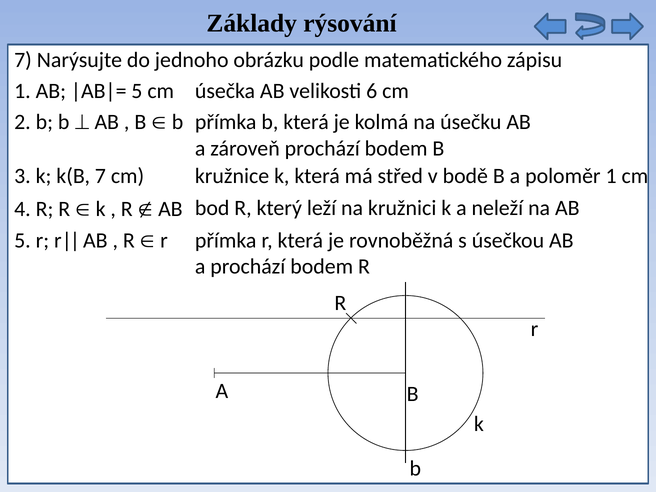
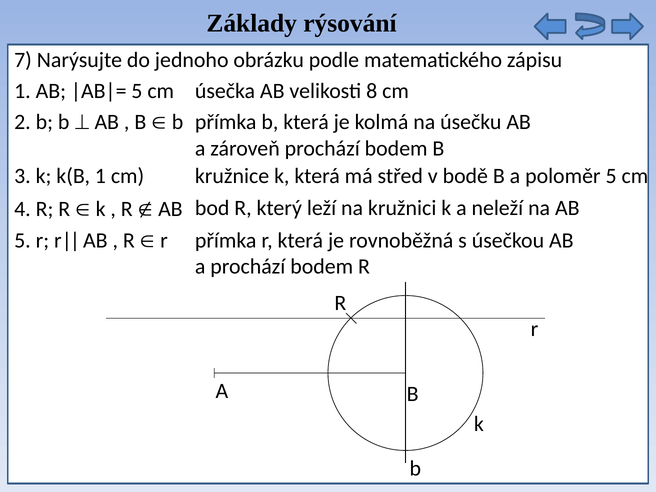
6: 6 -> 8
k(B 7: 7 -> 1
poloměr 1: 1 -> 5
